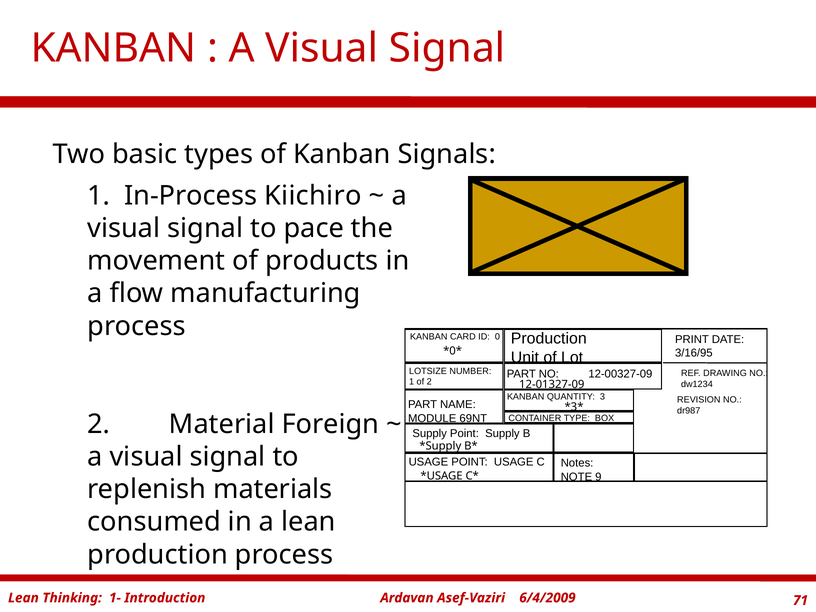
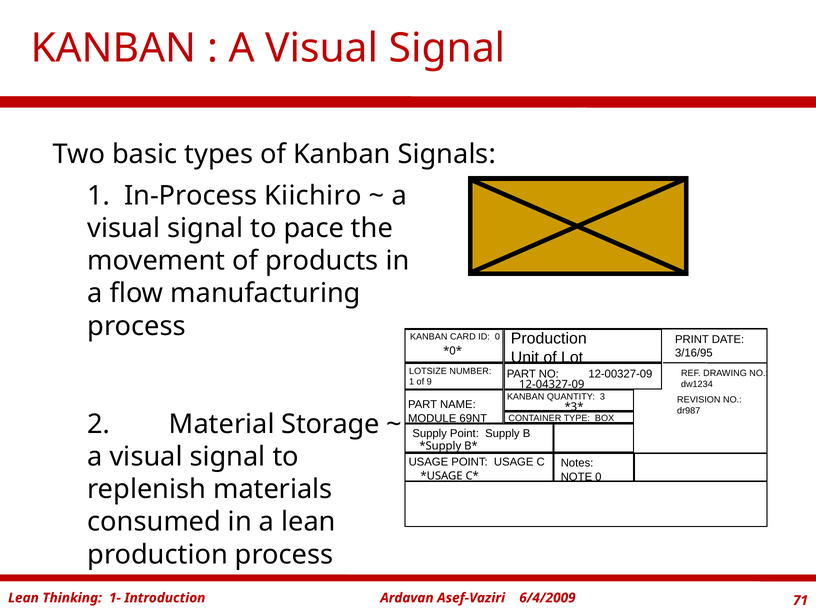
of 2: 2 -> 9
12-01327-09: 12-01327-09 -> 12-04327-09
Foreign: Foreign -> Storage
NOTE 9: 9 -> 0
